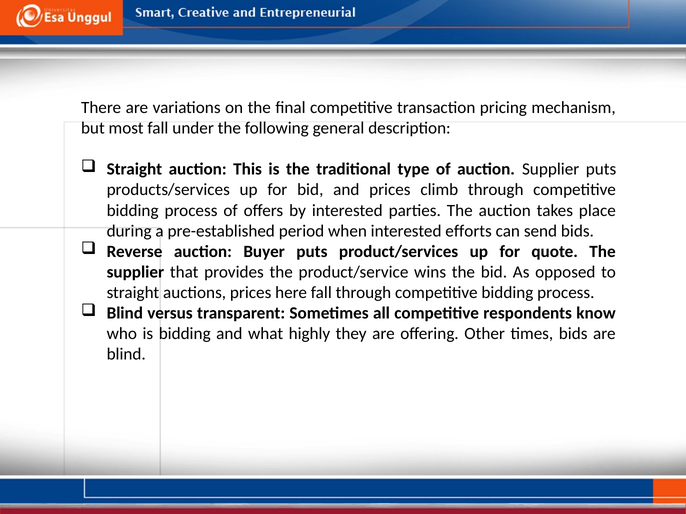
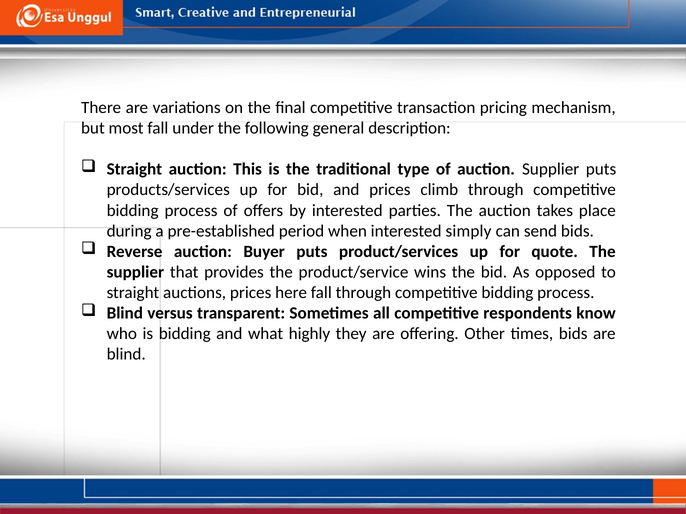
efforts: efforts -> simply
